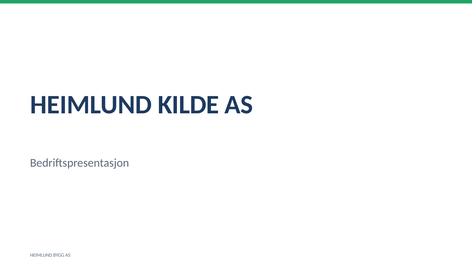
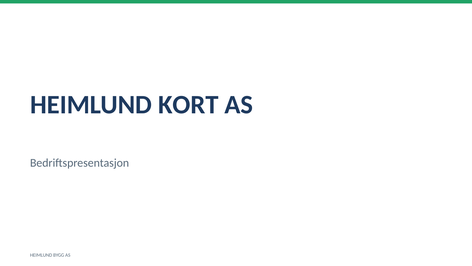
KILDE: KILDE -> KORT
